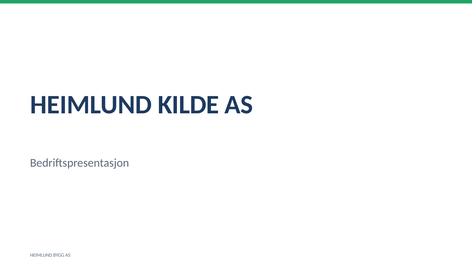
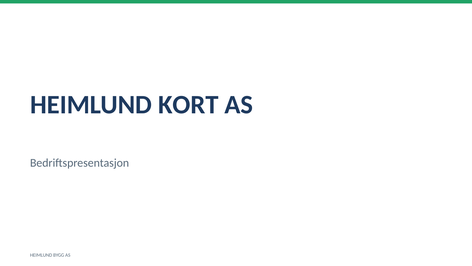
KILDE: KILDE -> KORT
